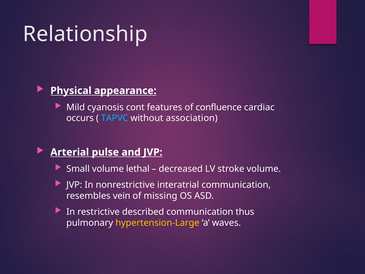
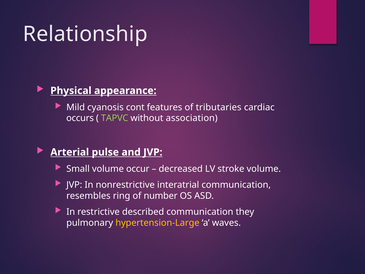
confluence: confluence -> tributaries
TAPVC colour: light blue -> light green
lethal: lethal -> occur
vein: vein -> ring
missing: missing -> number
thus: thus -> they
